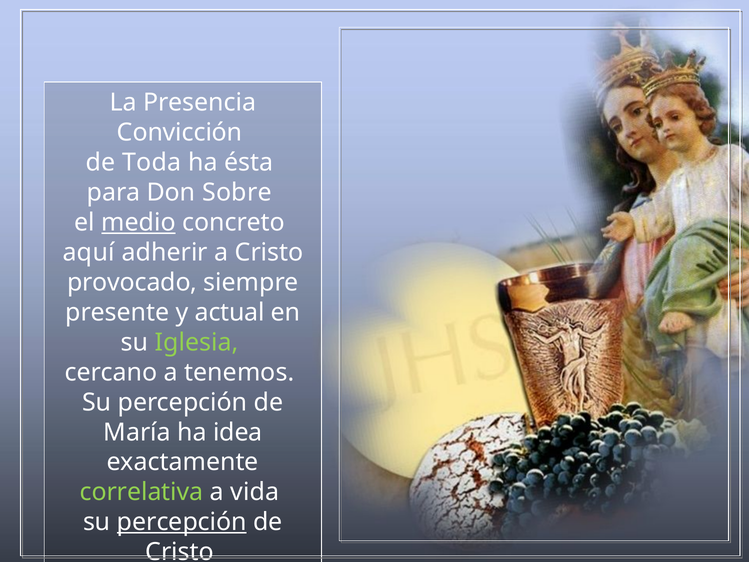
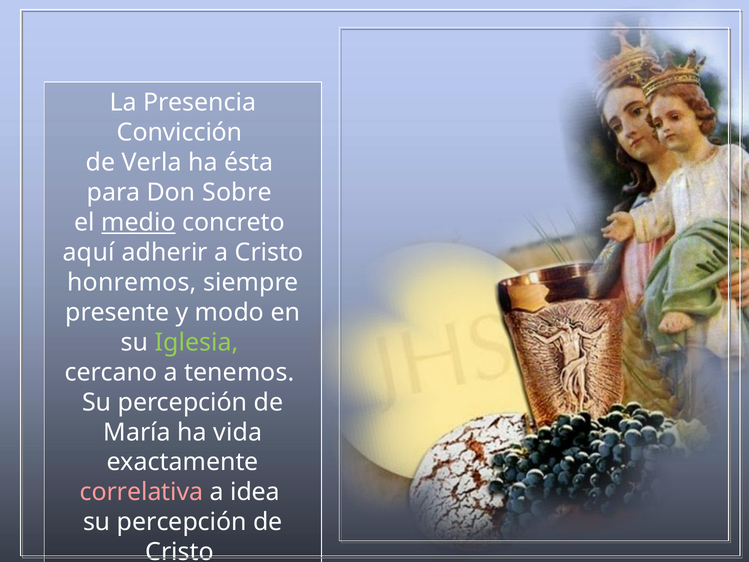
Toda: Toda -> Verla
provocado: provocado -> honremos
actual: actual -> modo
idea: idea -> vida
correlativa colour: light green -> pink
vida: vida -> idea
percepción at (182, 522) underline: present -> none
